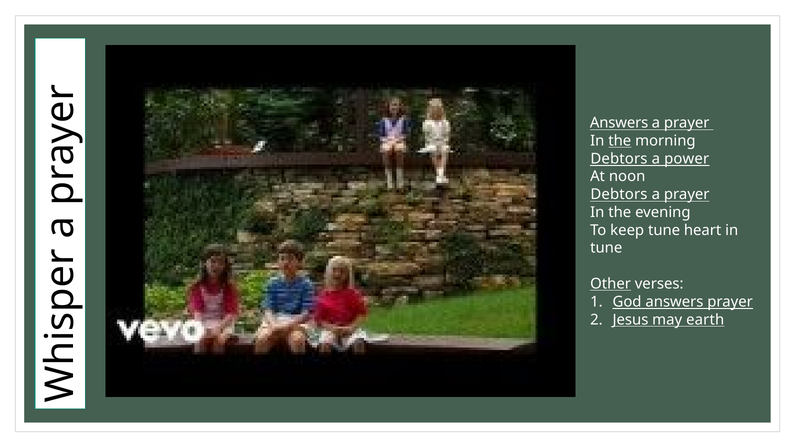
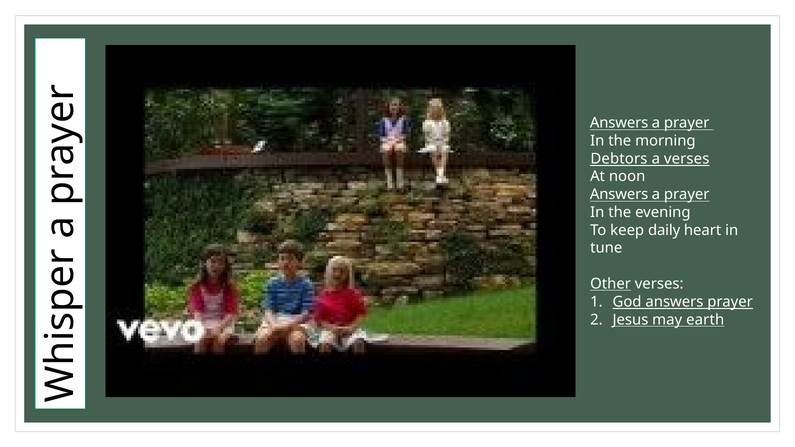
the at (620, 141) underline: present -> none
a power: power -> verses
Debtors at (619, 195): Debtors -> Answers
keep tune: tune -> daily
